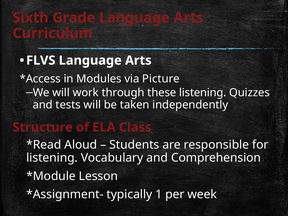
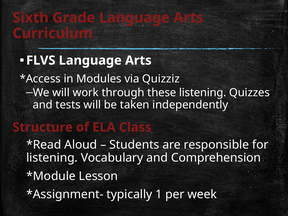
Picture: Picture -> Quizziz
